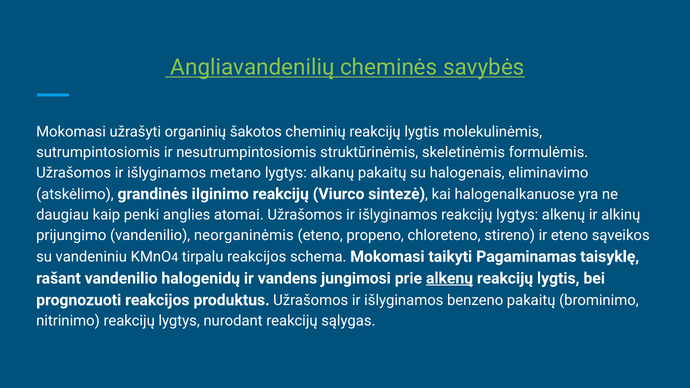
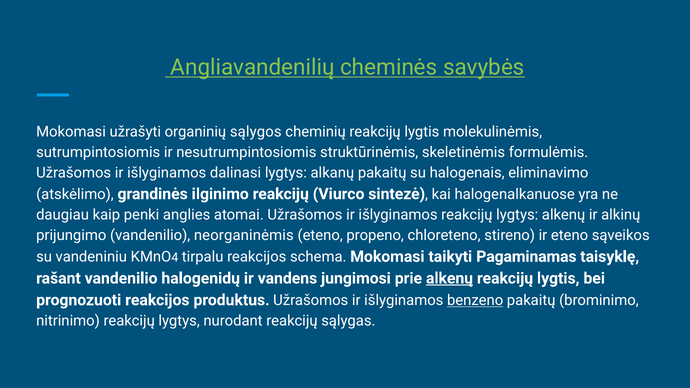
šakotos: šakotos -> sąlygos
metano: metano -> dalinasi
benzeno underline: none -> present
